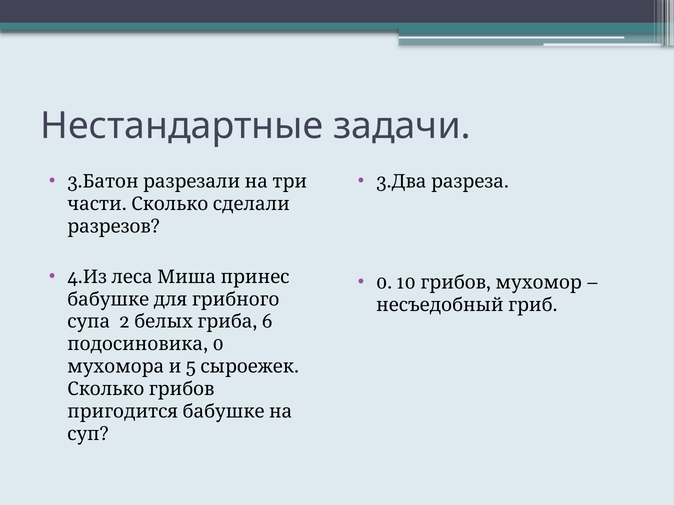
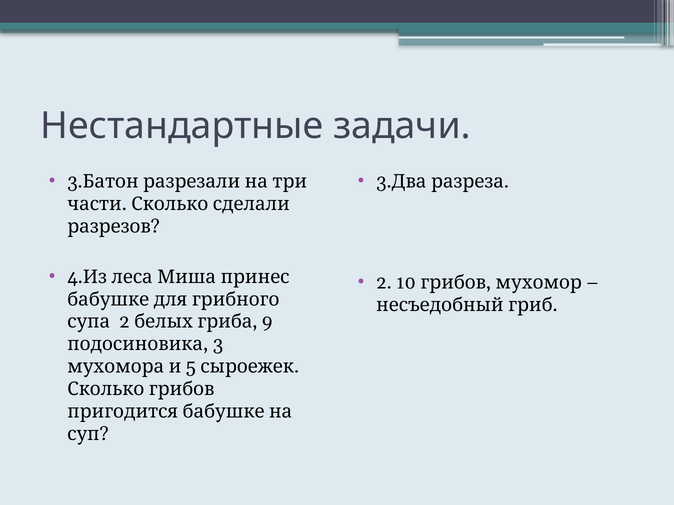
0 at (384, 283): 0 -> 2
6: 6 -> 9
0 at (218, 345): 0 -> 3
